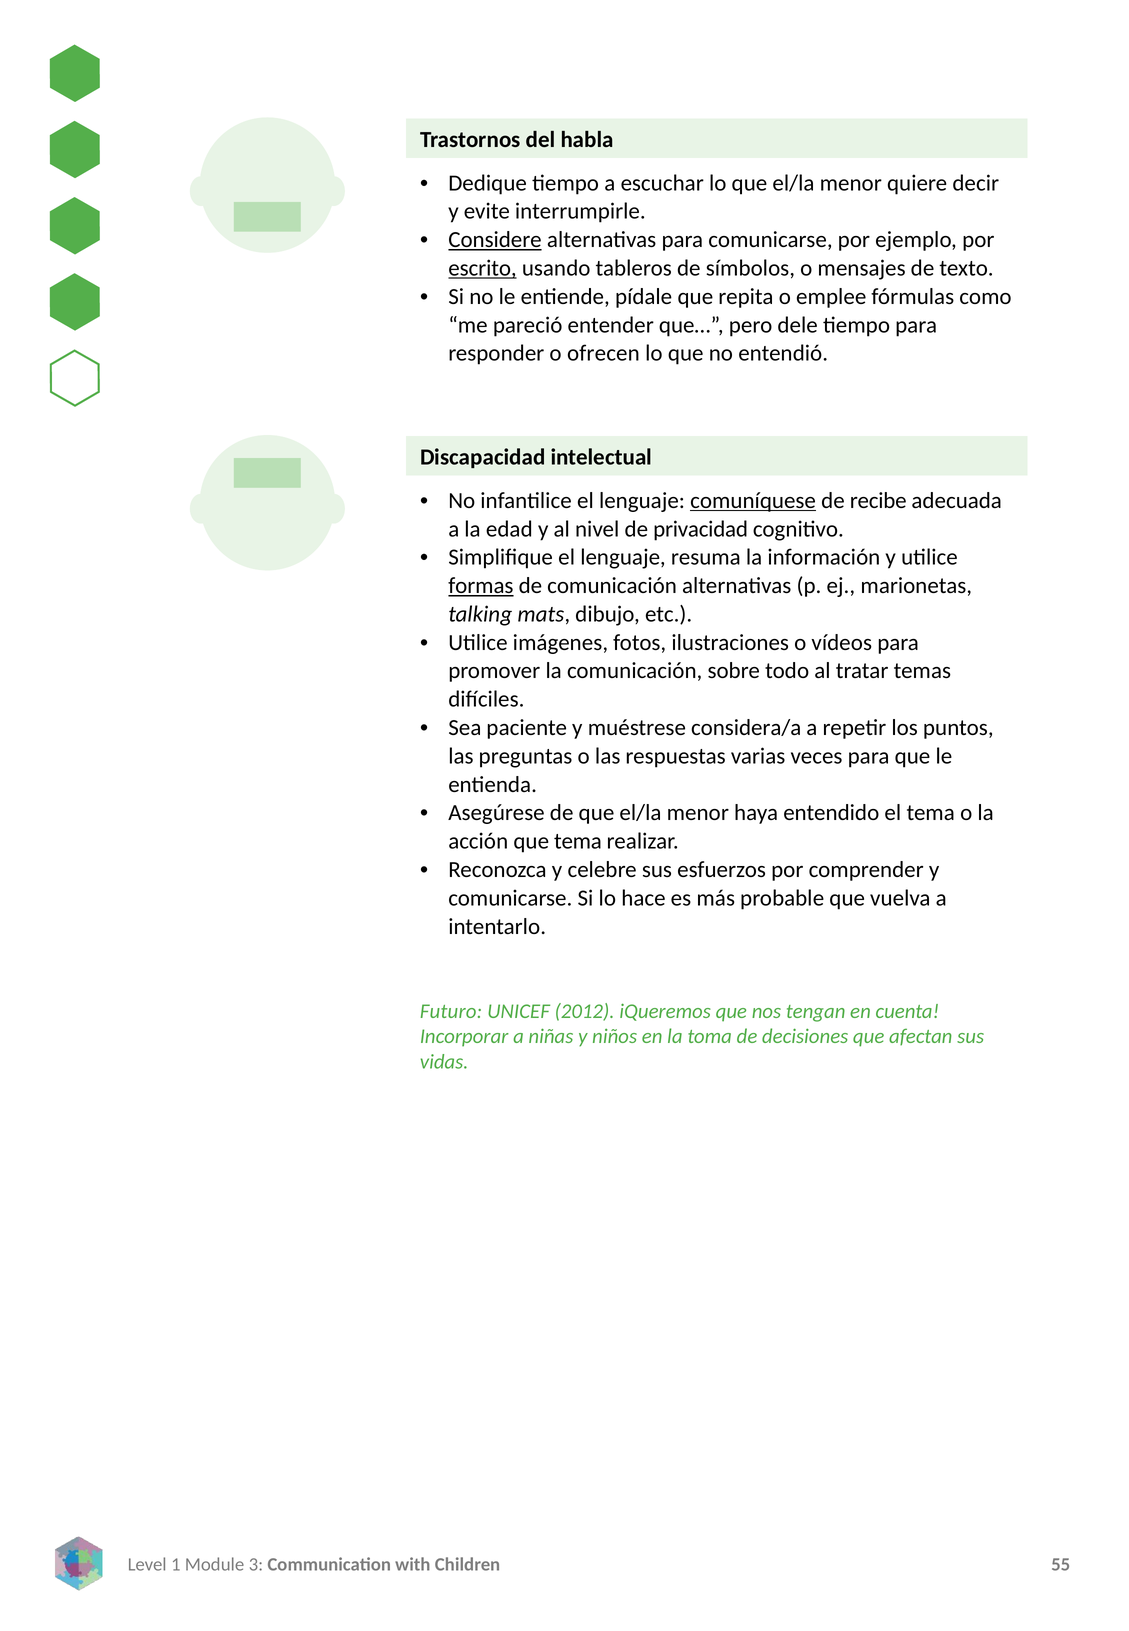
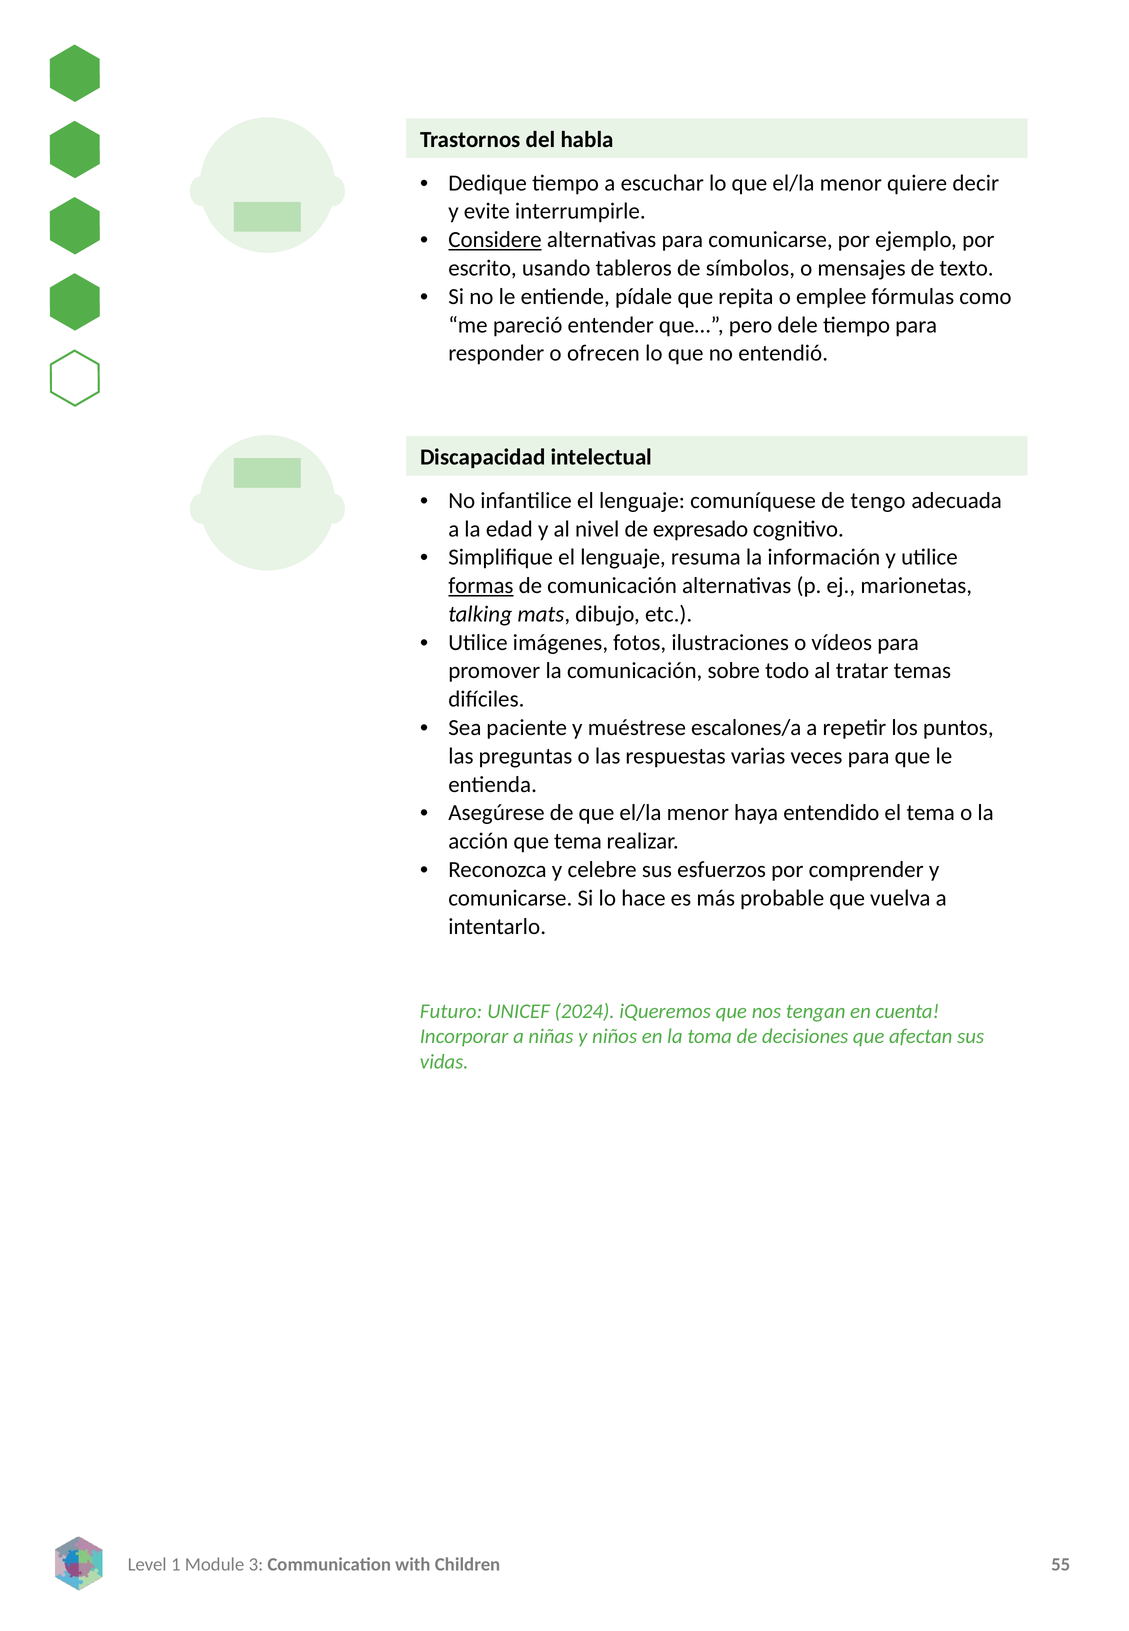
escrito underline: present -> none
comuníquese underline: present -> none
recibe: recibe -> tengo
privacidad: privacidad -> expresado
considera/a: considera/a -> escalones/a
2012: 2012 -> 2024
